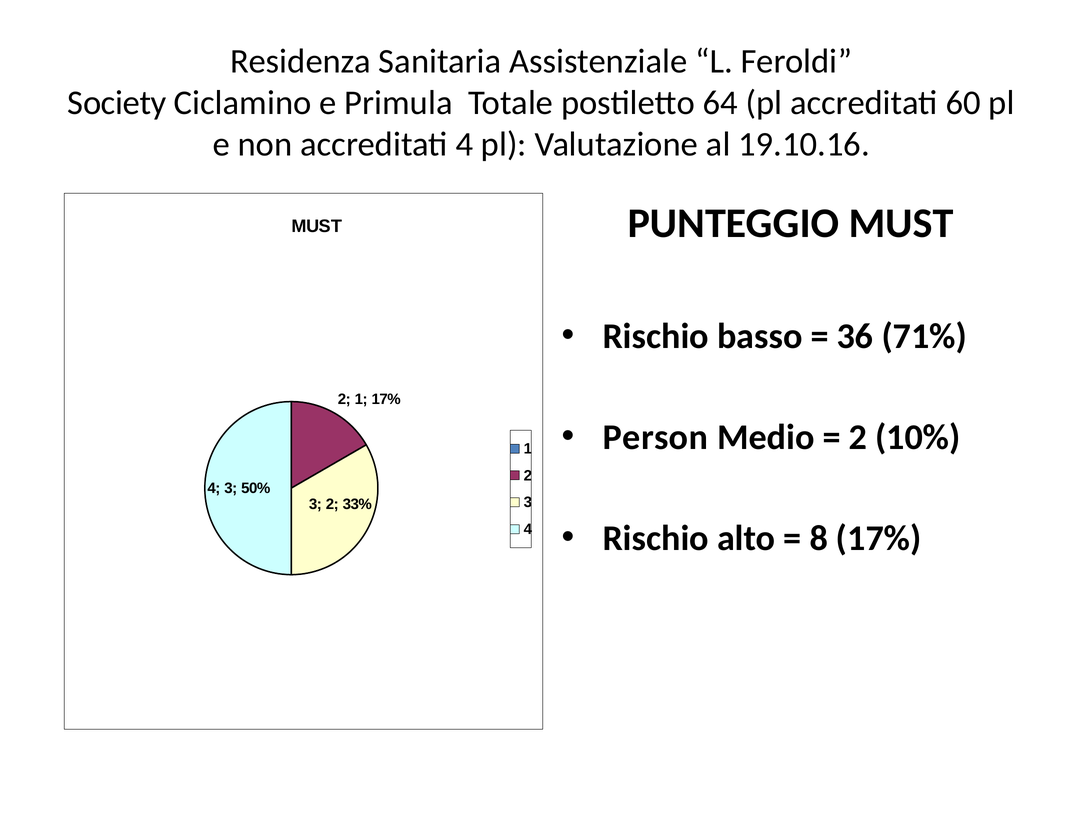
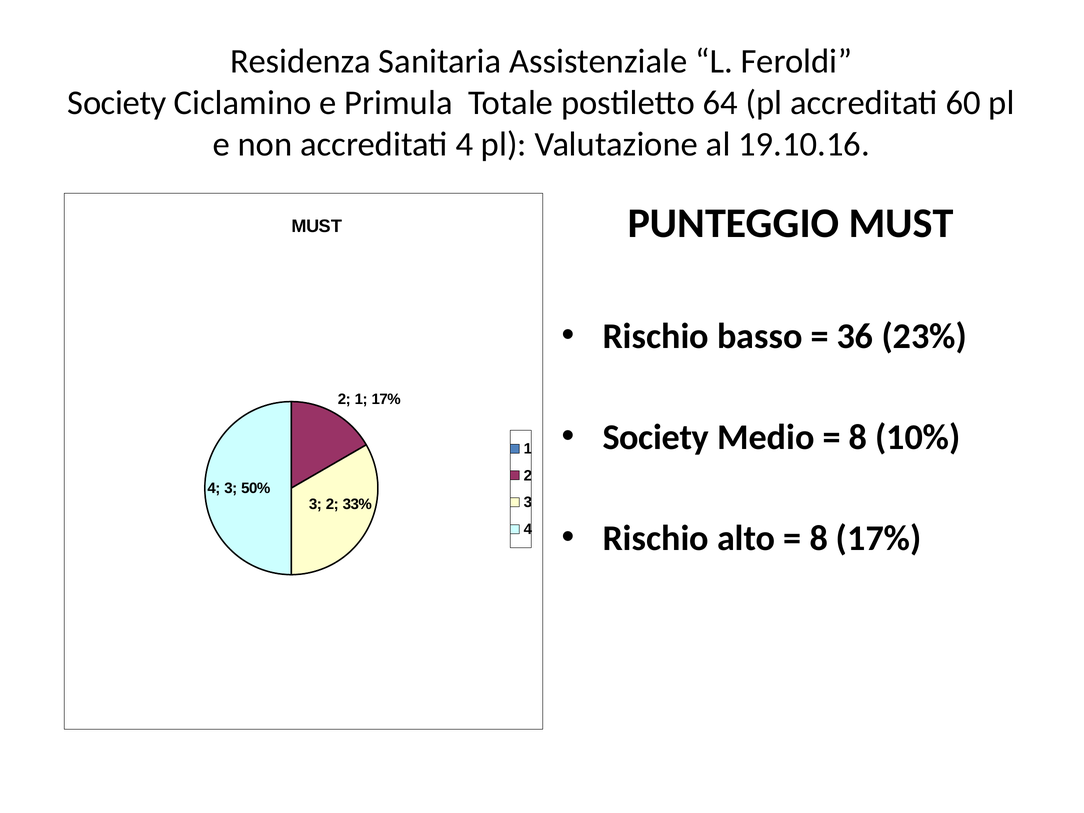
71%: 71% -> 23%
Person at (655, 437): Person -> Society
2 at (858, 437): 2 -> 8
